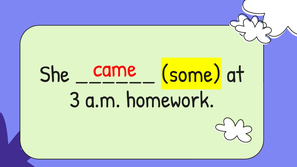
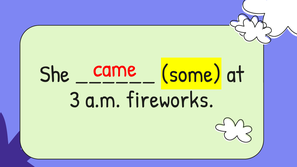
homework: homework -> fireworks
